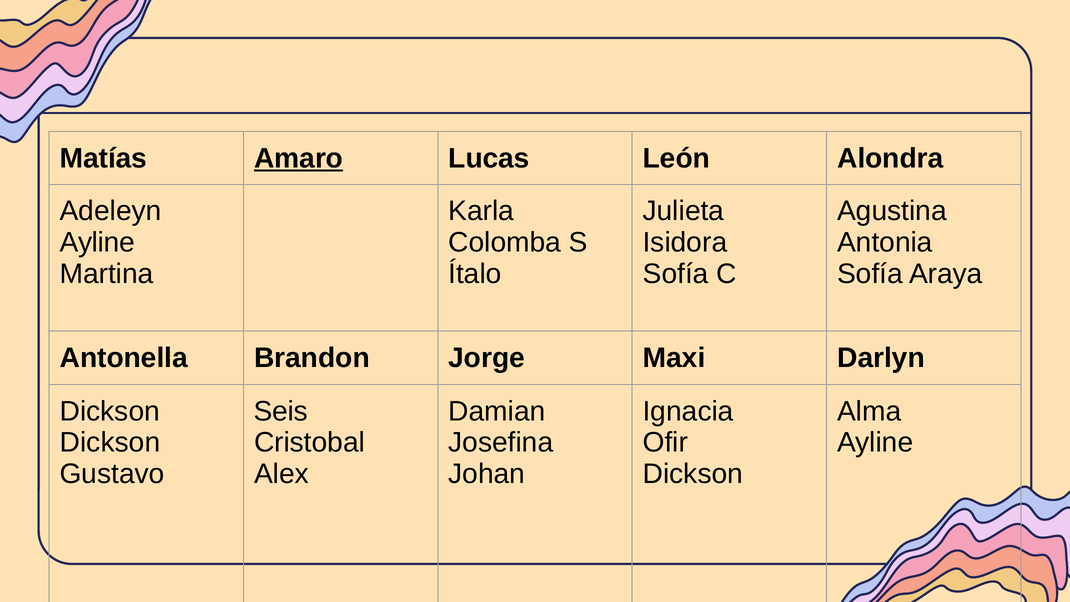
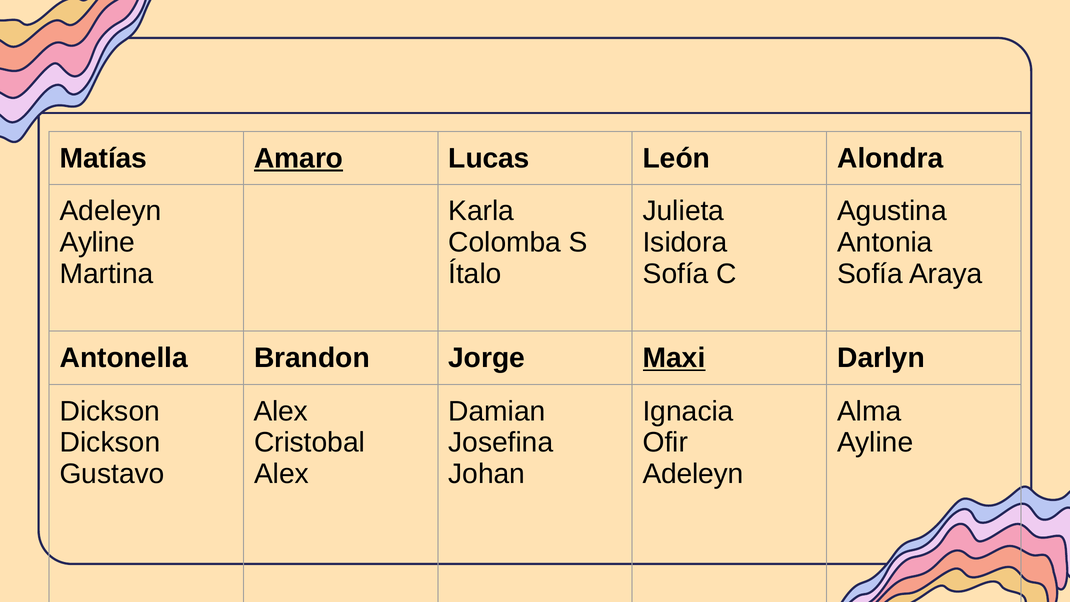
Maxi underline: none -> present
Seis at (281, 411): Seis -> Alex
Dickson at (693, 474): Dickson -> Adeleyn
